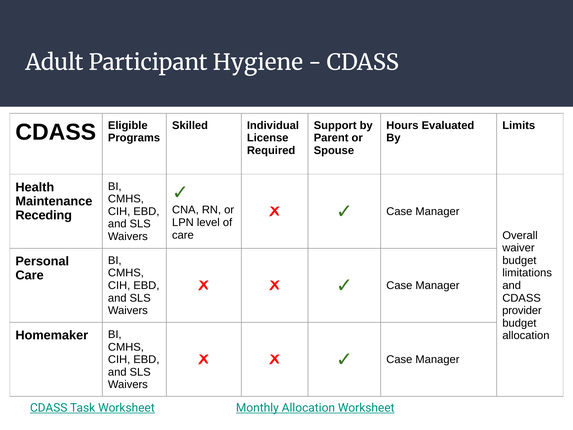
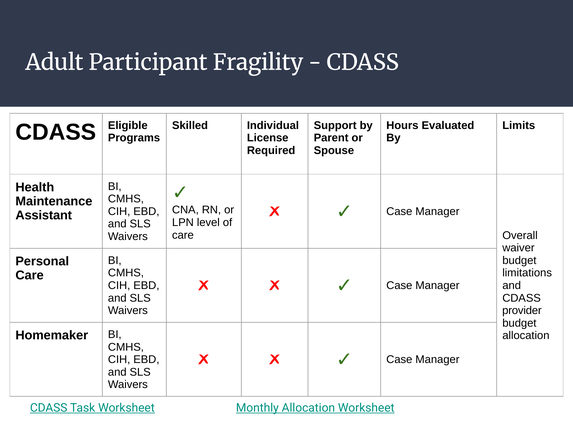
Hygiene: Hygiene -> Fragility
Receding: Receding -> Assistant
